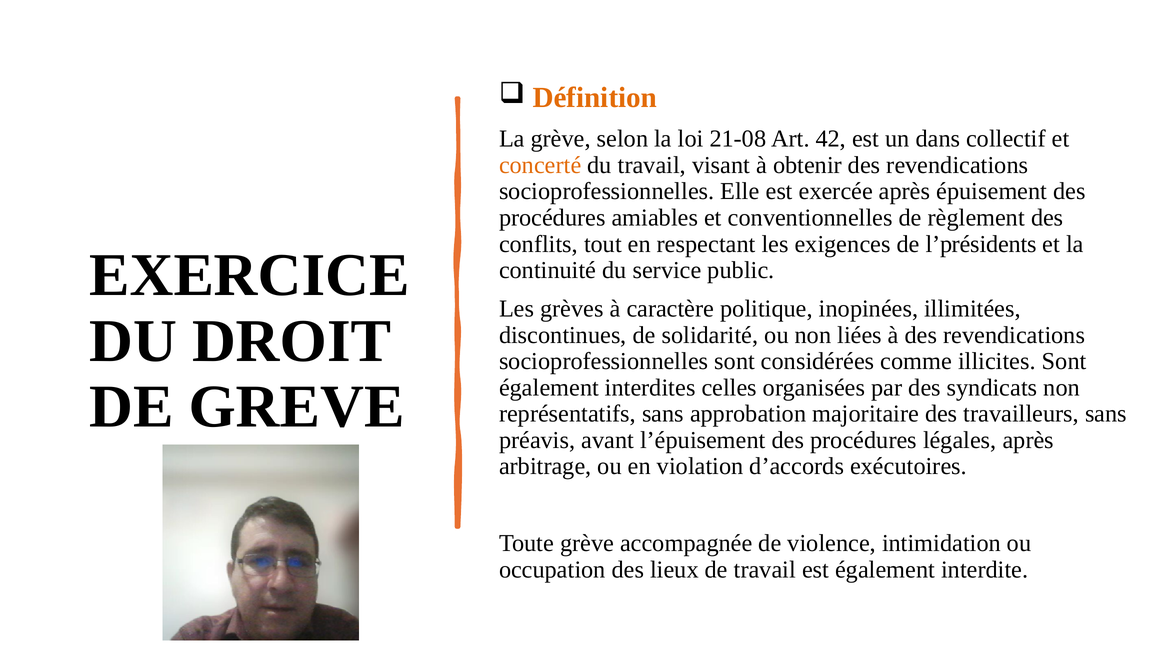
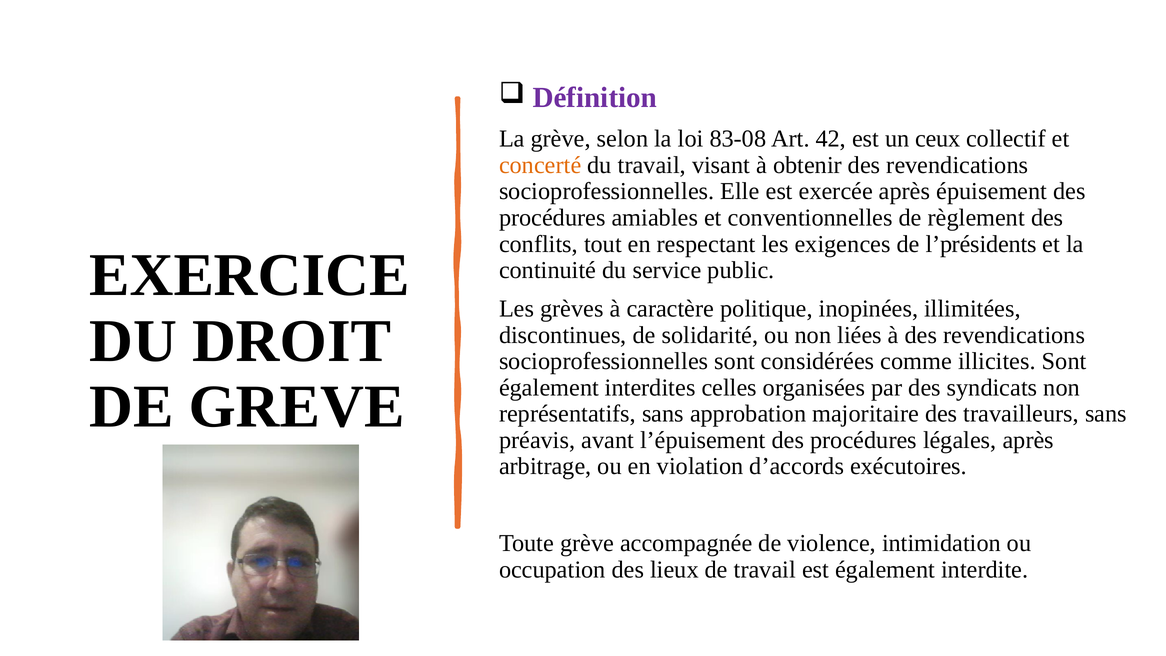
Définition colour: orange -> purple
21-08: 21-08 -> 83-08
dans: dans -> ceux
